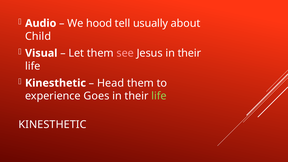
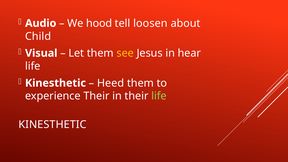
usually: usually -> loosen
see colour: pink -> yellow
Jesus in their: their -> hear
Head: Head -> Heed
experience Goes: Goes -> Their
